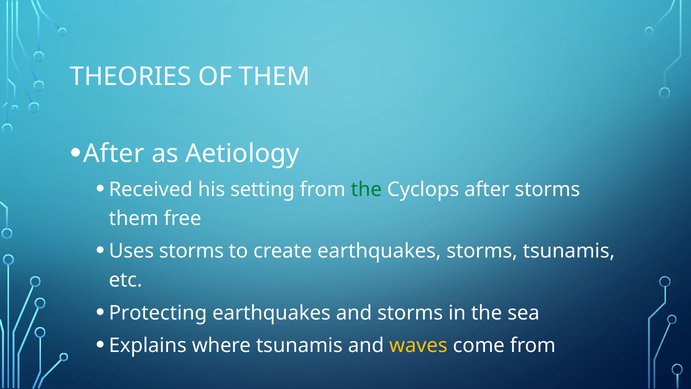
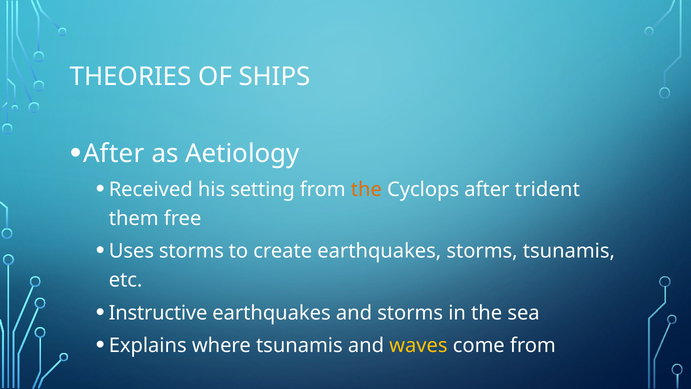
OF THEM: THEM -> SHIPS
the at (366, 189) colour: green -> orange
after storms: storms -> trident
Protecting: Protecting -> Instructive
